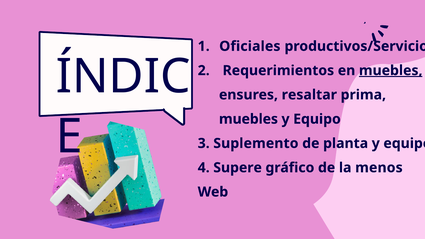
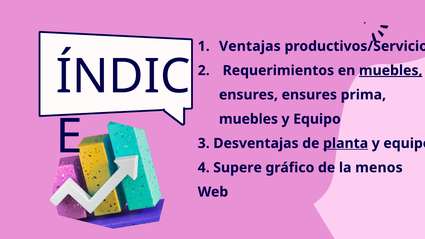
Oficiales: Oficiales -> Ventajas
ensures resaltar: resaltar -> ensures
Suplemento: Suplemento -> Desventajas
planta underline: none -> present
